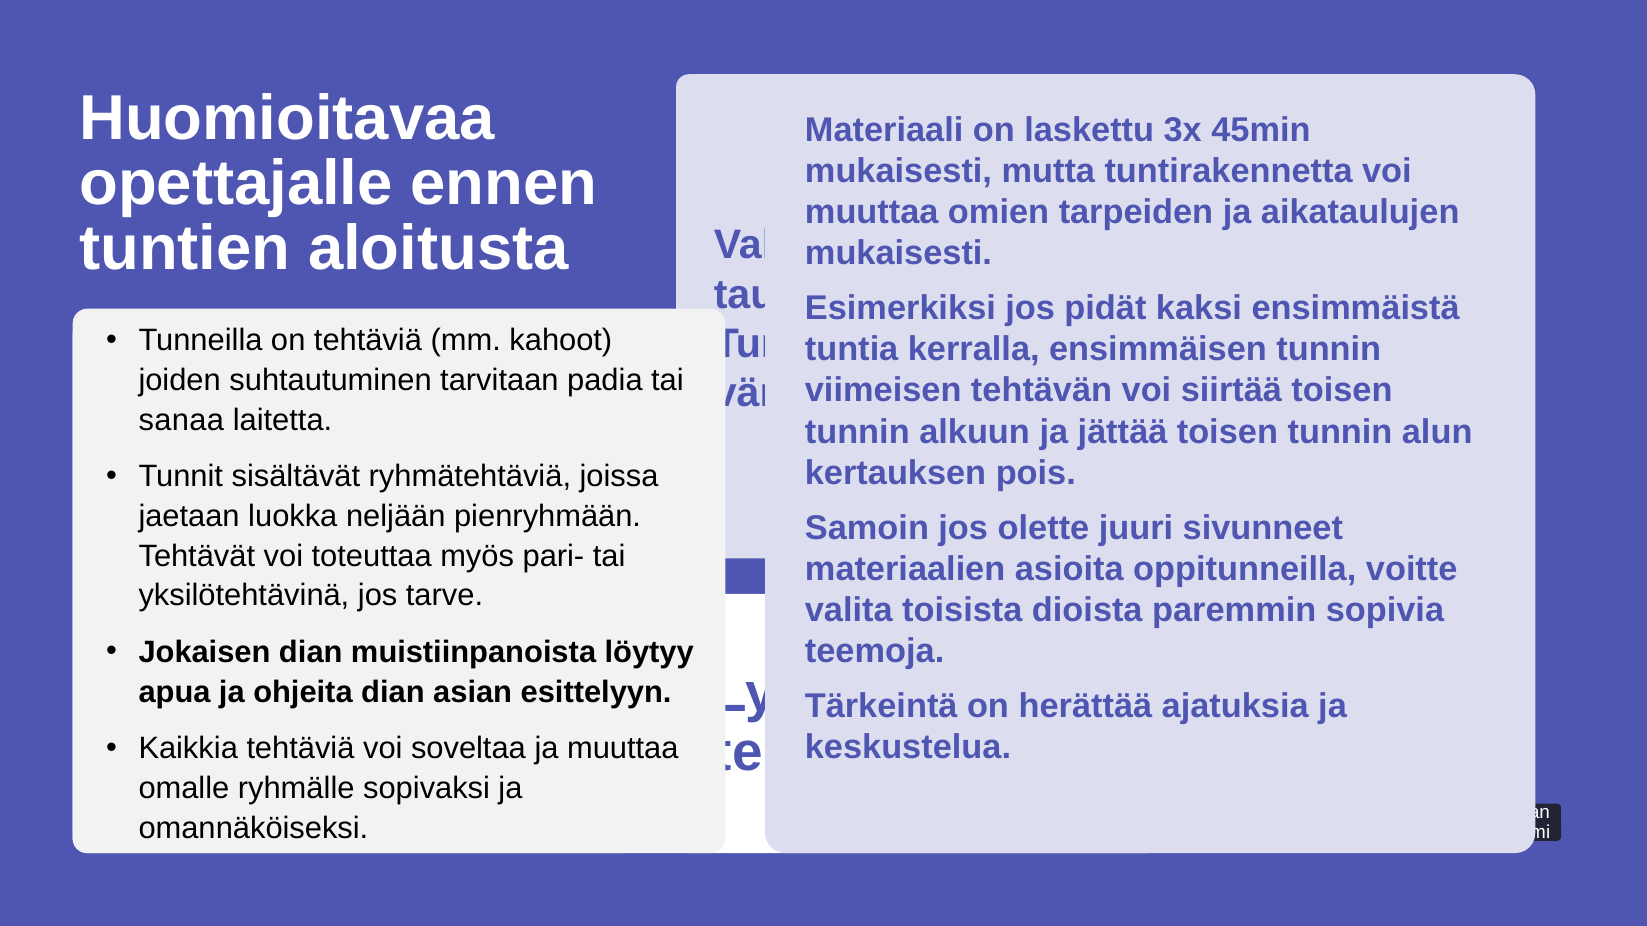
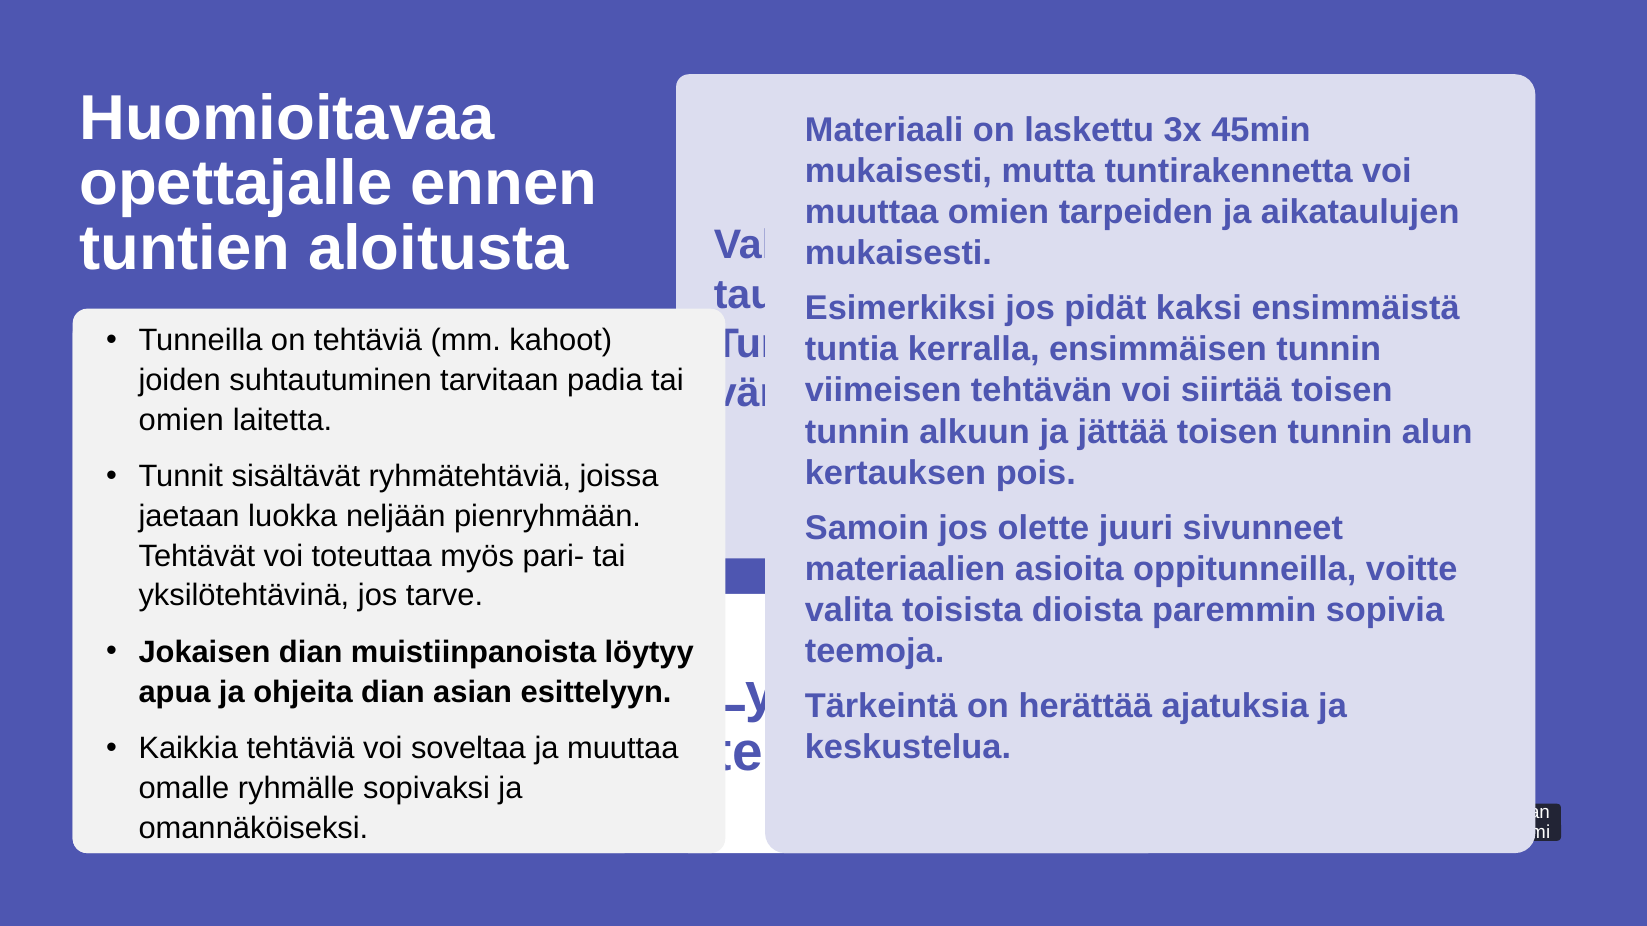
sanaa at (181, 420): sanaa -> omien
